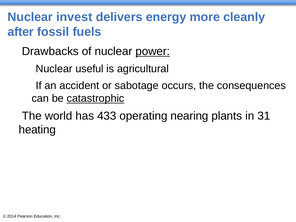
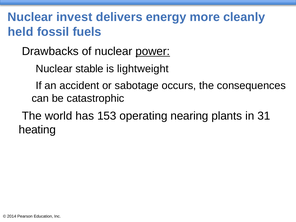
after: after -> held
useful: useful -> stable
agricultural: agricultural -> lightweight
catastrophic underline: present -> none
433: 433 -> 153
